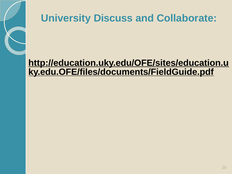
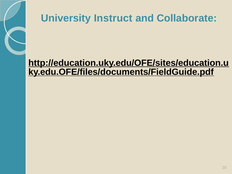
Discuss: Discuss -> Instruct
